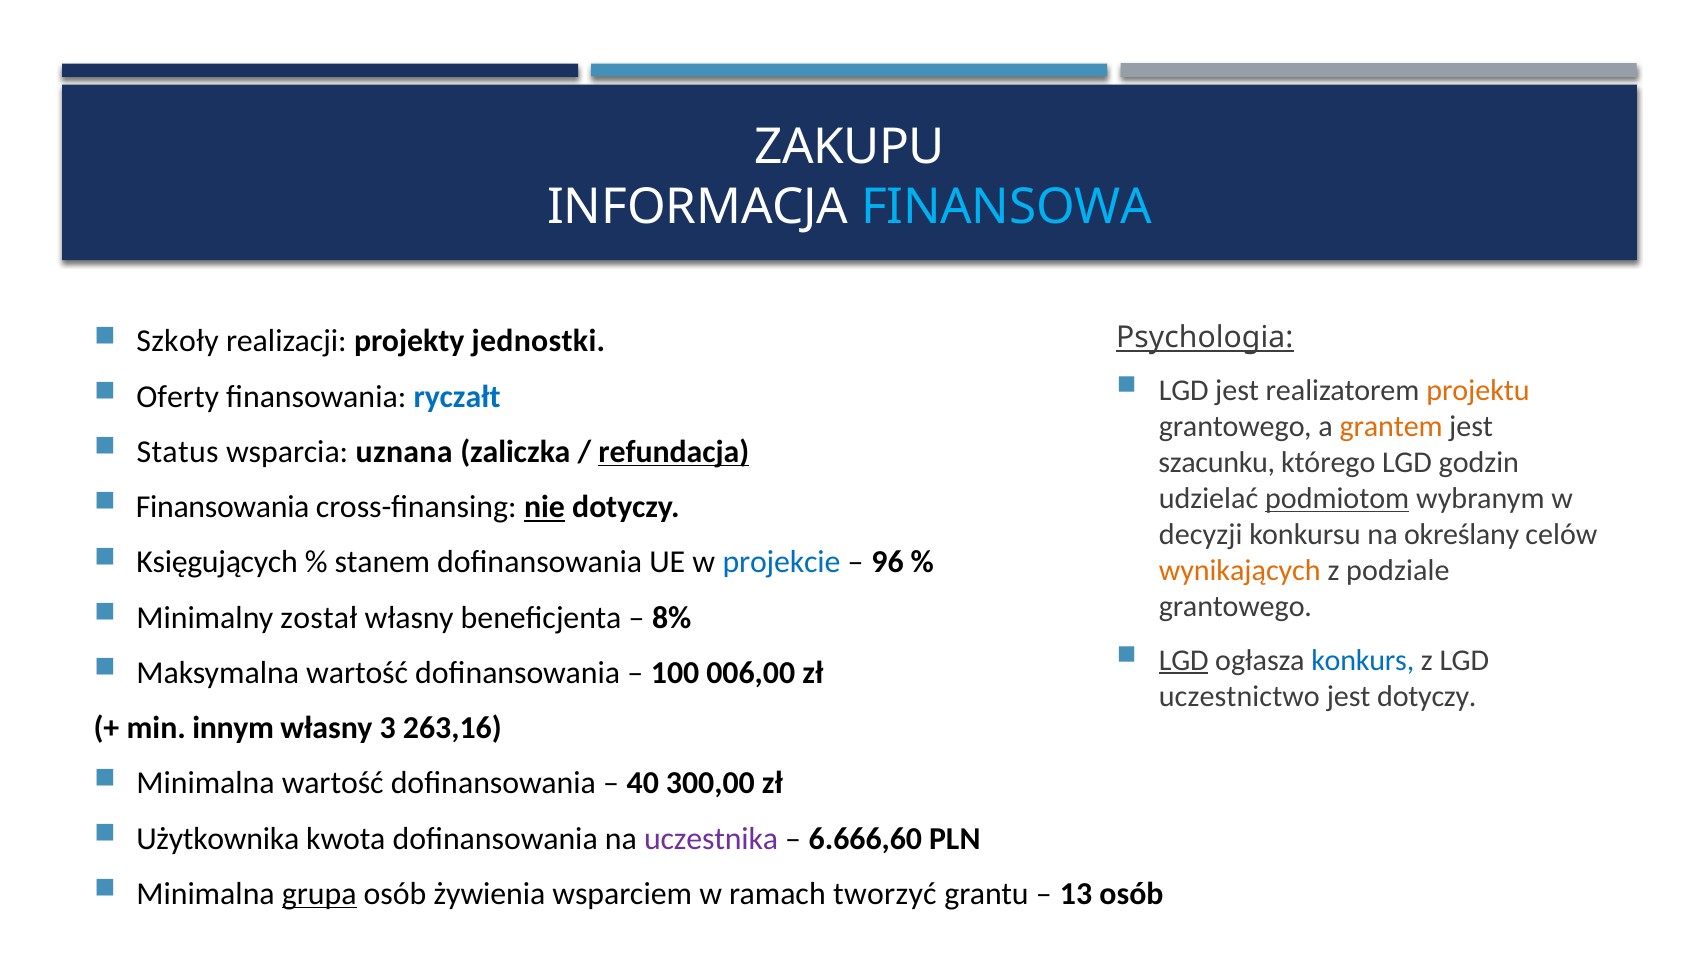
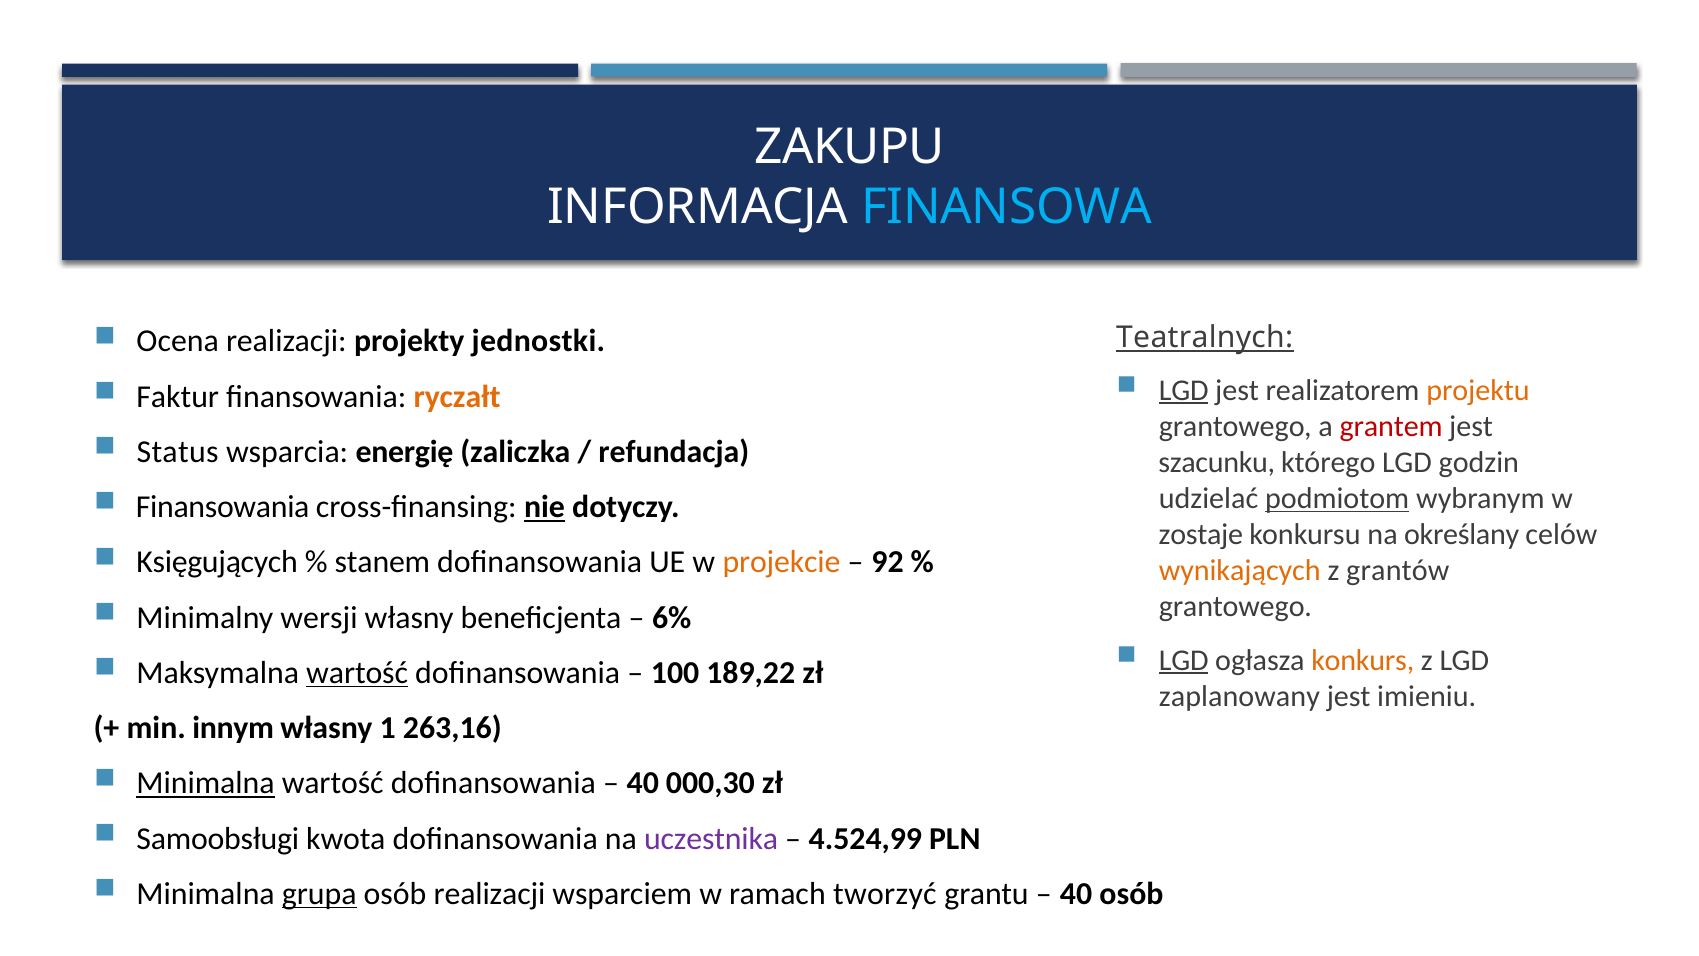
Szkoły: Szkoły -> Ocena
Psychologia: Psychologia -> Teatralnych
LGD at (1184, 390) underline: none -> present
Oferty: Oferty -> Faktur
ryczałt colour: blue -> orange
grantem colour: orange -> red
uznana: uznana -> energię
refundacja underline: present -> none
decyzji: decyzji -> zostaje
projekcie colour: blue -> orange
96: 96 -> 92
podziale: podziale -> grantów
został: został -> wersji
8%: 8% -> 6%
konkurs colour: blue -> orange
wartość at (357, 673) underline: none -> present
006,00: 006,00 -> 189,22
uczestnictwo: uczestnictwo -> zaplanowany
jest dotyczy: dotyczy -> imieniu
3: 3 -> 1
Minimalna at (206, 783) underline: none -> present
300,00: 300,00 -> 000,30
Użytkownika: Użytkownika -> Samoobsługi
6.666,60: 6.666,60 -> 4.524,99
osób żywienia: żywienia -> realizacji
13 at (1076, 893): 13 -> 40
